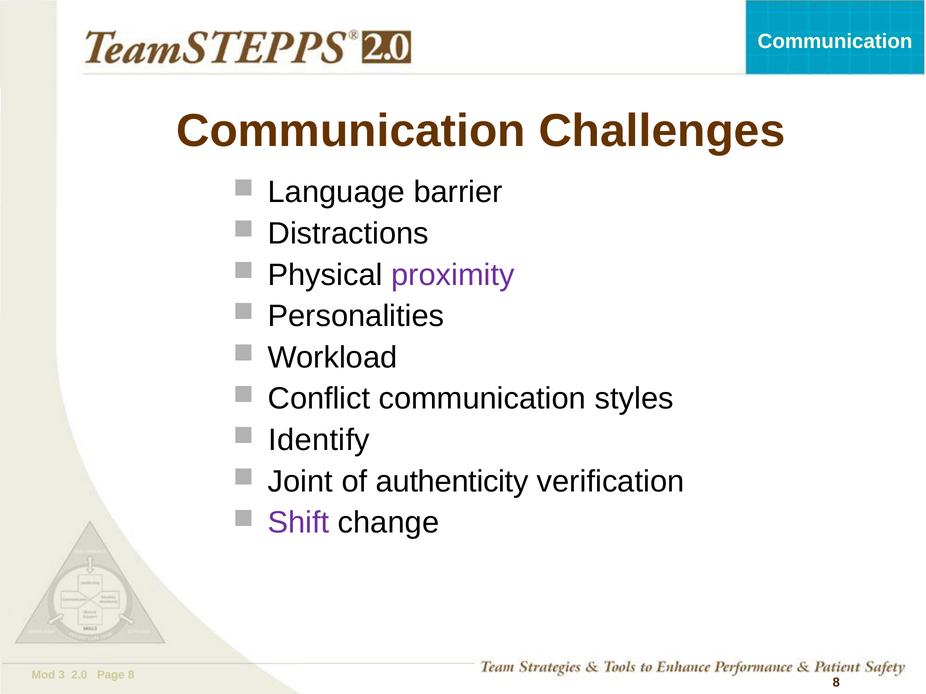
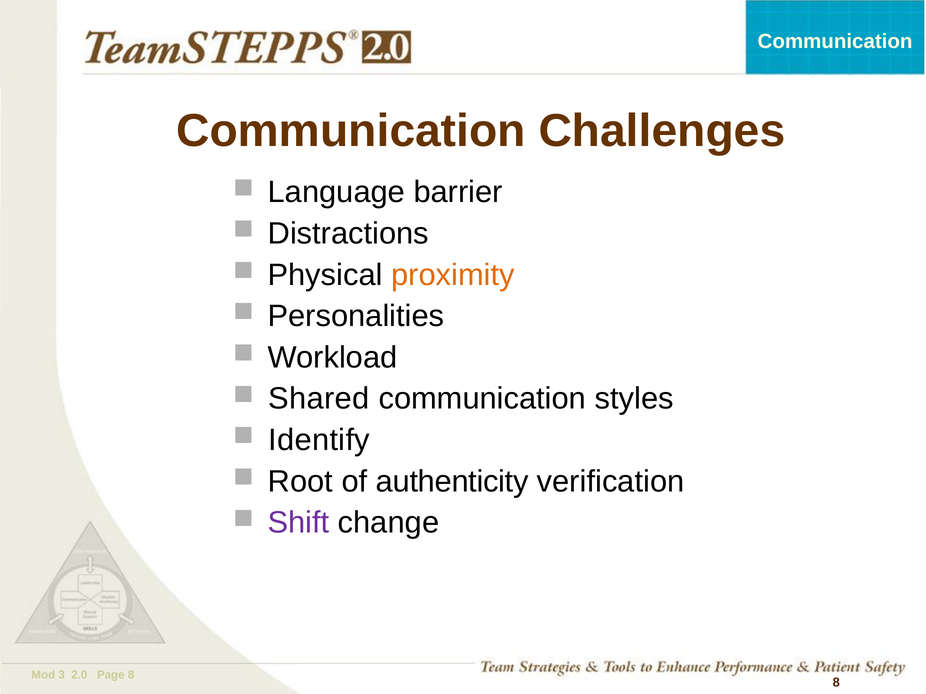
proximity colour: purple -> orange
Conflict: Conflict -> Shared
Joint: Joint -> Root
